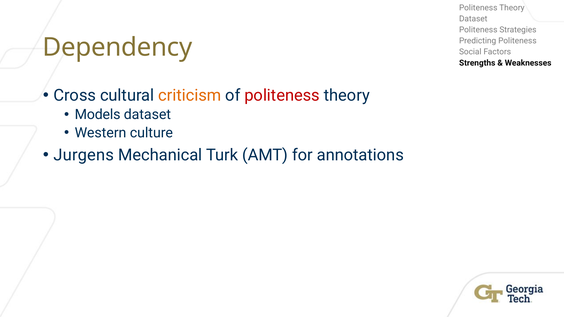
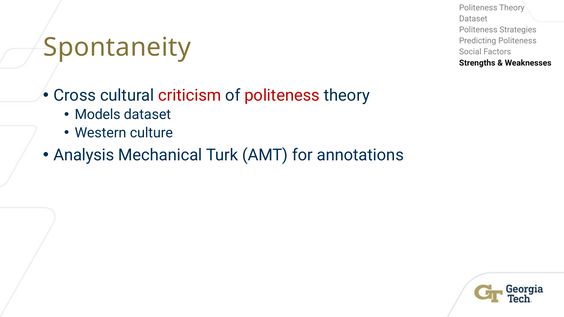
Dependency: Dependency -> Spontaneity
criticism colour: orange -> red
Jurgens: Jurgens -> Analysis
